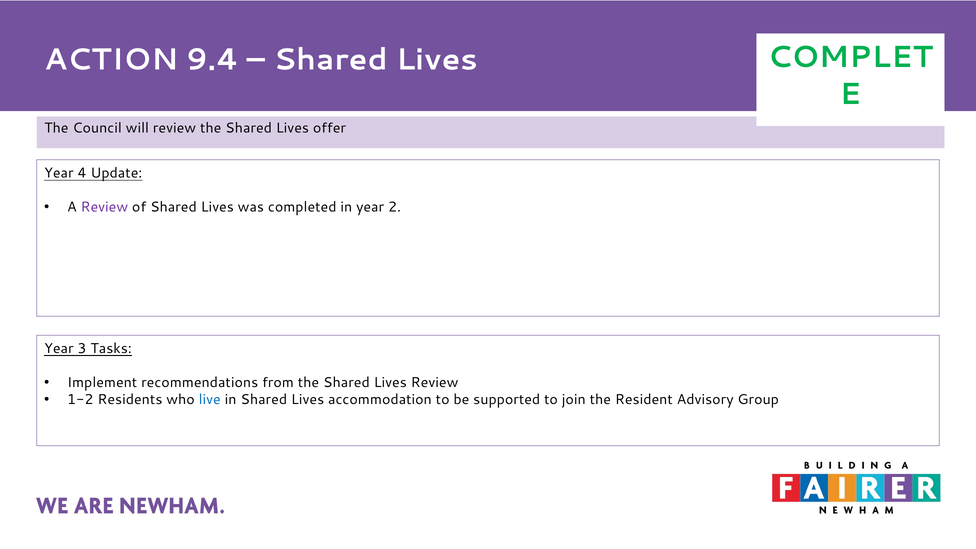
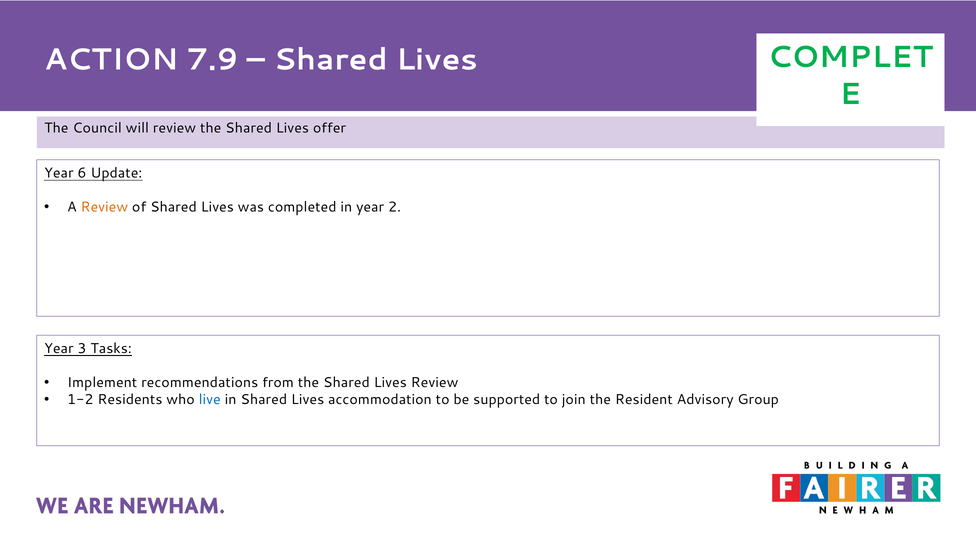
9.4: 9.4 -> 7.9
4: 4 -> 6
Review at (104, 207) colour: purple -> orange
